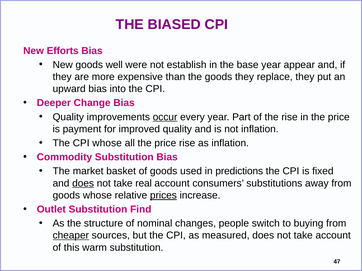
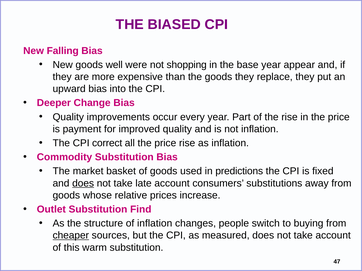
Efforts: Efforts -> Falling
establish: establish -> shopping
occur underline: present -> none
CPI whose: whose -> correct
real: real -> late
prices underline: present -> none
of nominal: nominal -> inflation
